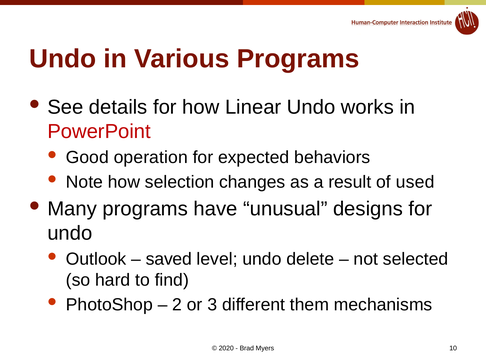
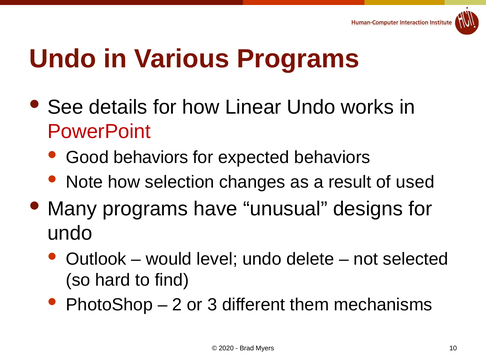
Good operation: operation -> behaviors
saved: saved -> would
